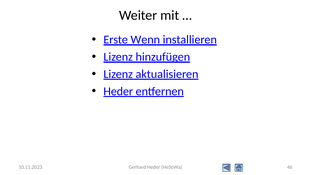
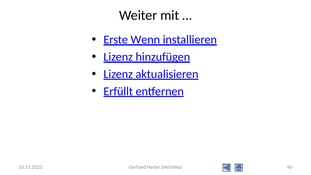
Heder at (118, 91): Heder -> Erfüllt
